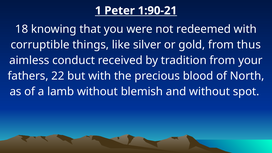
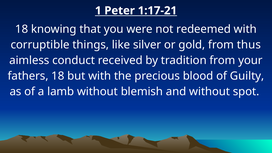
1:90-21: 1:90-21 -> 1:17-21
fathers 22: 22 -> 18
North: North -> Guilty
